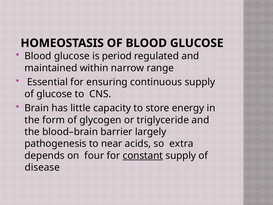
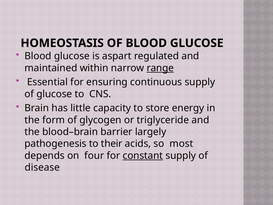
period: period -> aspart
range underline: none -> present
near: near -> their
extra: extra -> most
